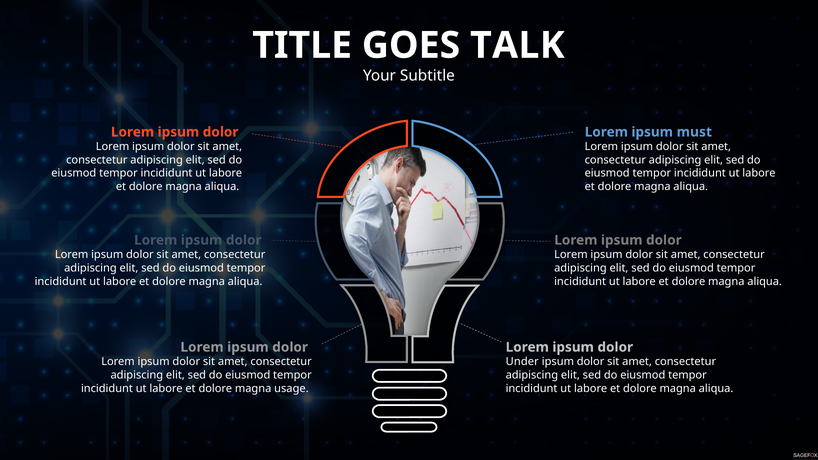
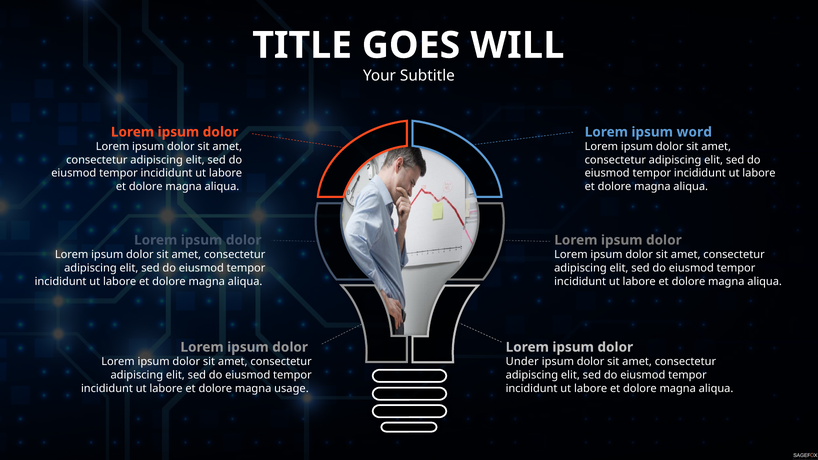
TALK: TALK -> WILL
must: must -> word
